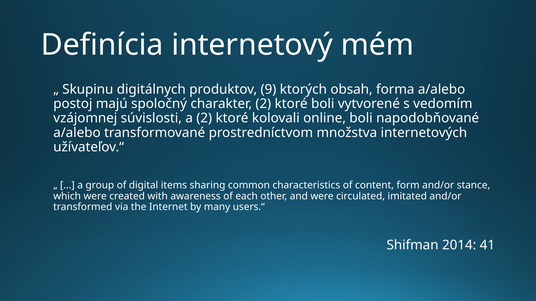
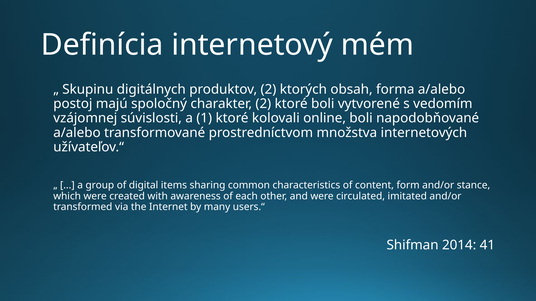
produktov 9: 9 -> 2
a 2: 2 -> 1
